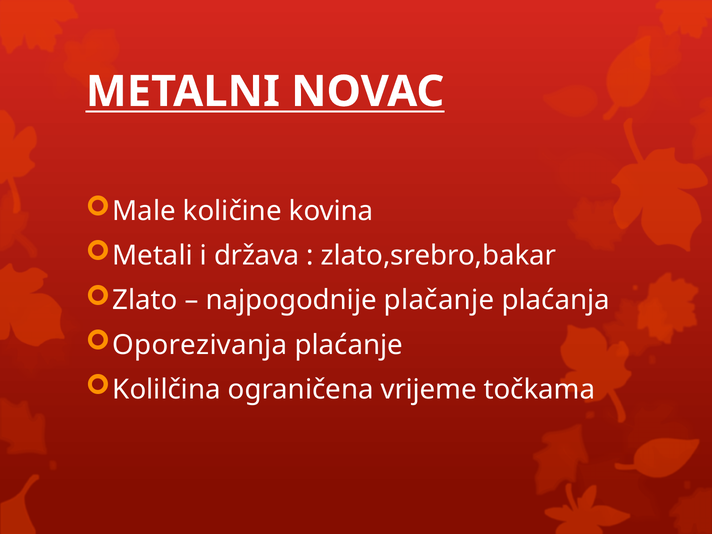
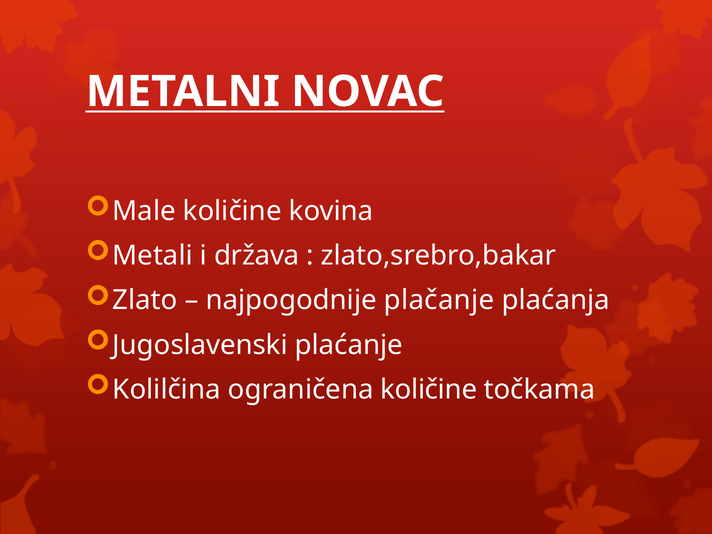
Oporezivanja: Oporezivanja -> Jugoslavenski
ograničena vrijeme: vrijeme -> količine
